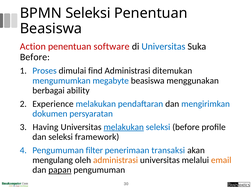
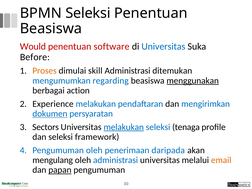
Action: Action -> Would
Proses colour: blue -> orange
find: find -> skill
megabyte: megabyte -> regarding
menggunakan underline: none -> present
ability: ability -> action
dokumen underline: none -> present
Having: Having -> Sectors
seleksi before: before -> tenaga
Pengumuman filter: filter -> oleh
transaksi: transaksi -> daripada
administrasi at (116, 160) colour: orange -> blue
